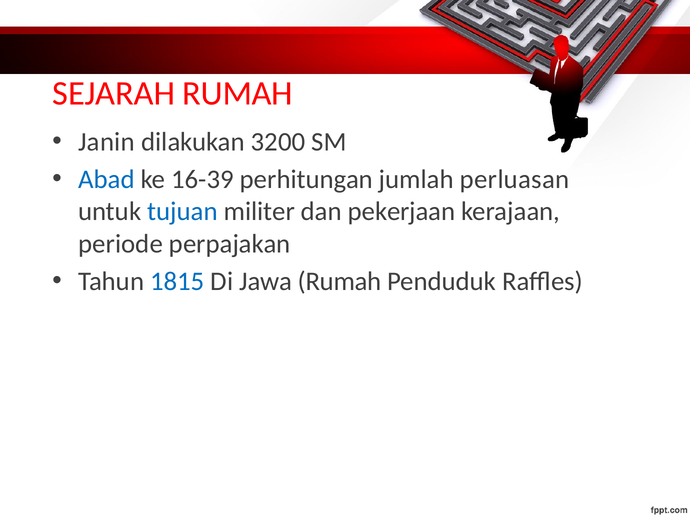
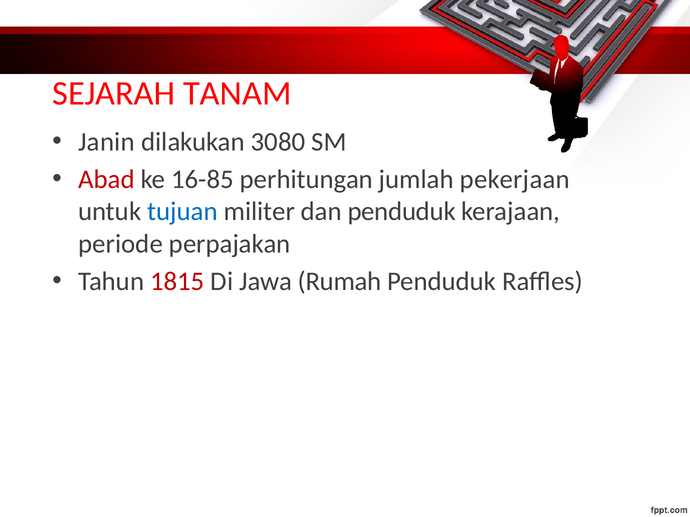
SEJARAH RUMAH: RUMAH -> TANAM
3200: 3200 -> 3080
Abad colour: blue -> red
16-39: 16-39 -> 16-85
perluasan: perluasan -> pekerjaan
dan pekerjaan: pekerjaan -> penduduk
1815 colour: blue -> red
